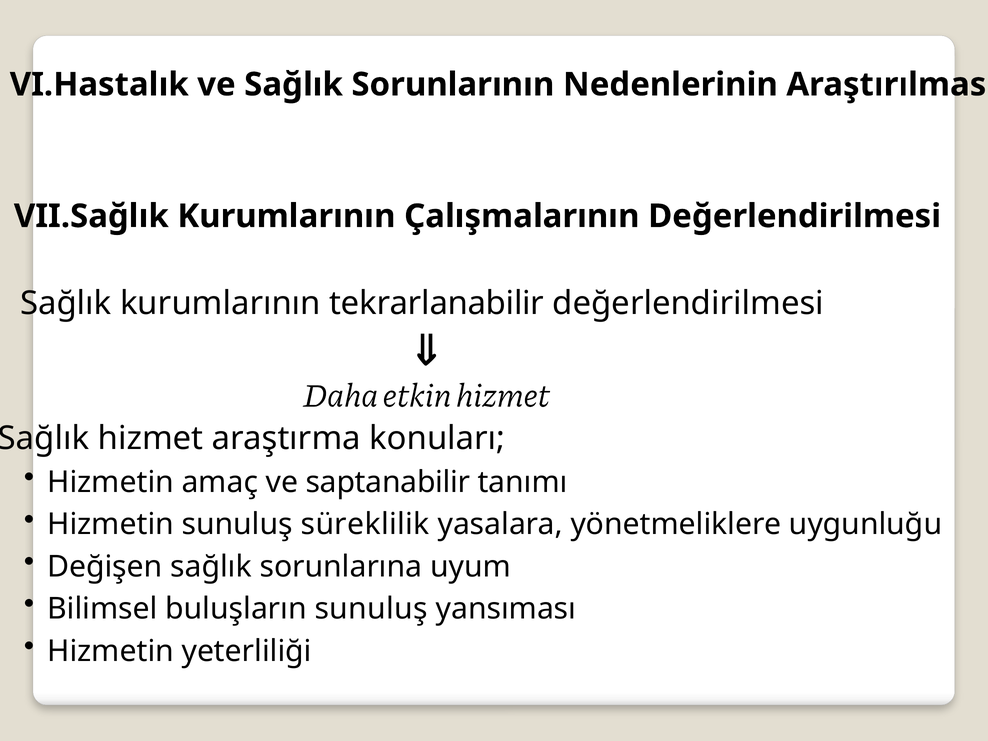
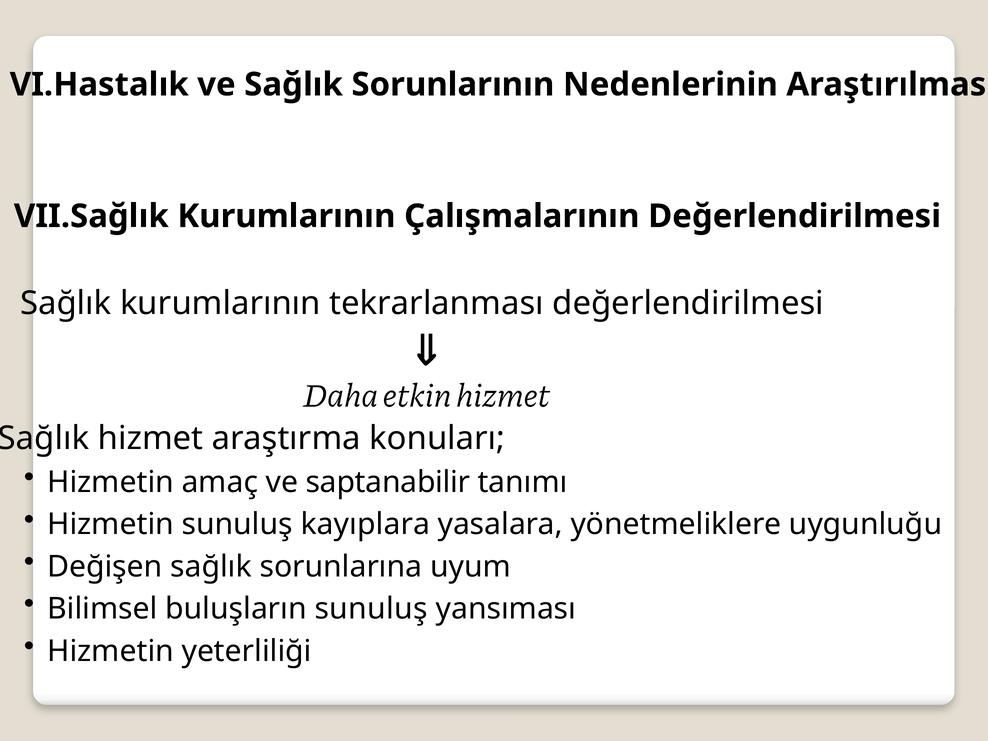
tekrarlanabilir: tekrarlanabilir -> tekrarlanması
süreklilik: süreklilik -> kayıplara
